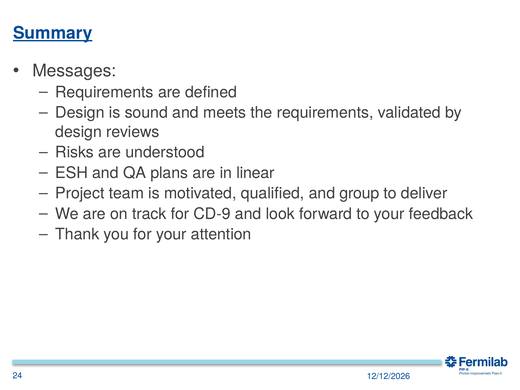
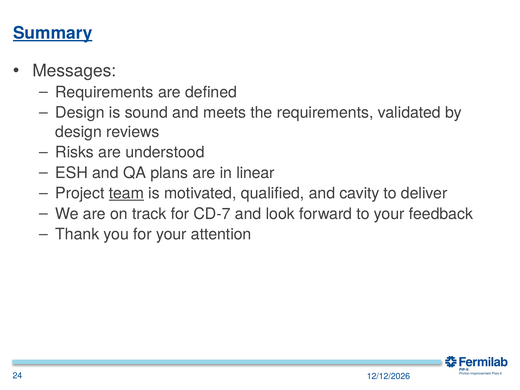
team underline: none -> present
group: group -> cavity
CD-9: CD-9 -> CD-7
